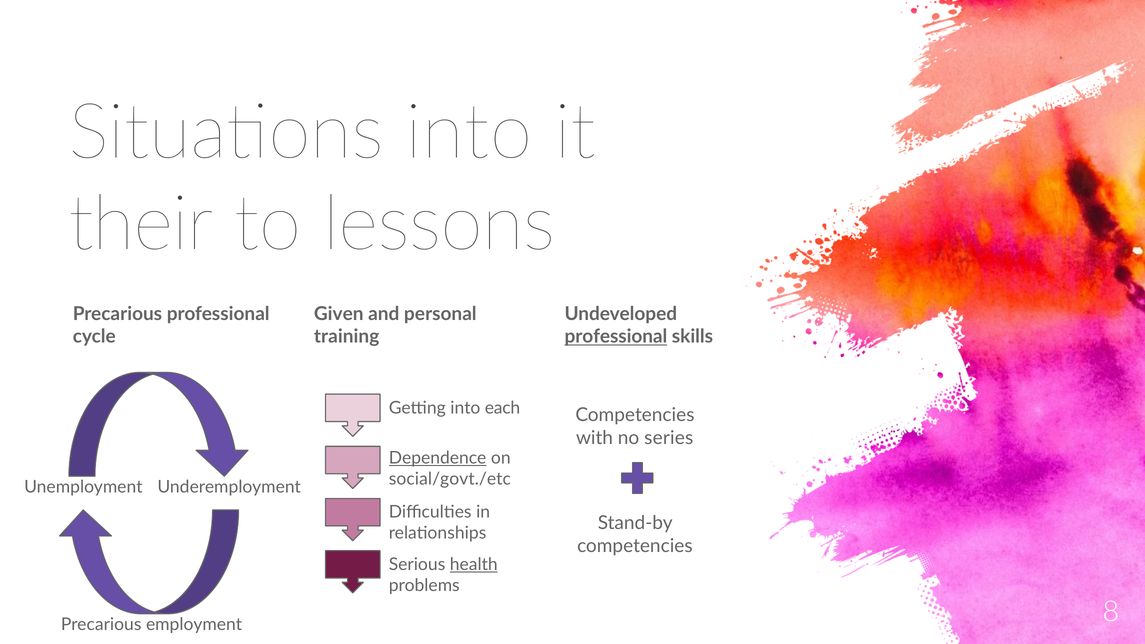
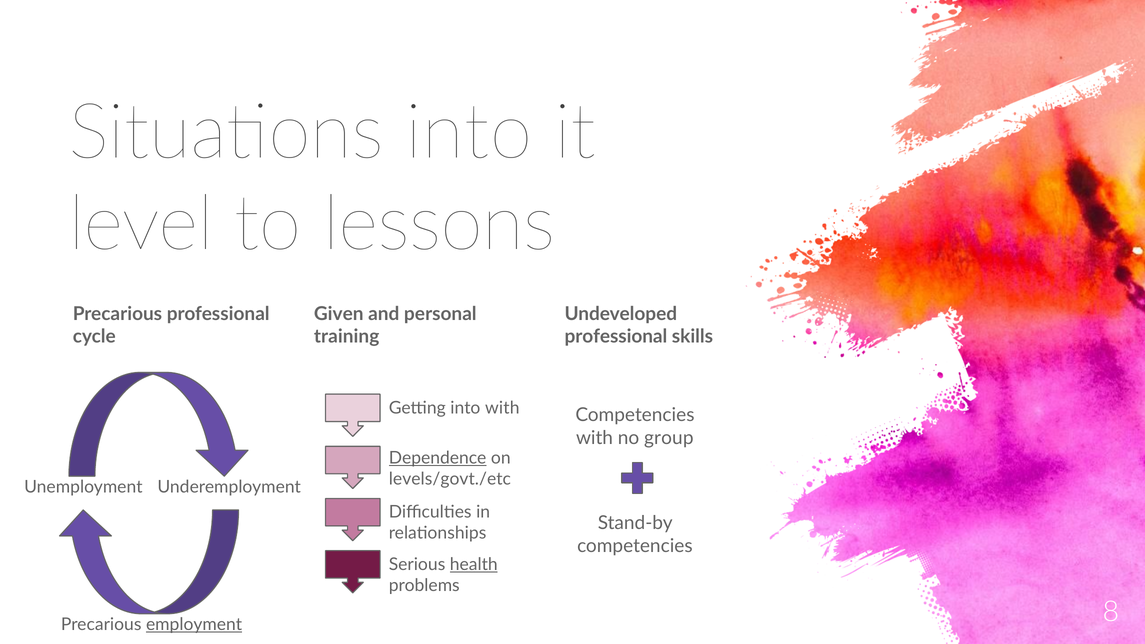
their: their -> level
professional at (616, 337) underline: present -> none
into each: each -> with
series: series -> group
social/govt./etc: social/govt./etc -> levels/govt./etc
employment underline: none -> present
